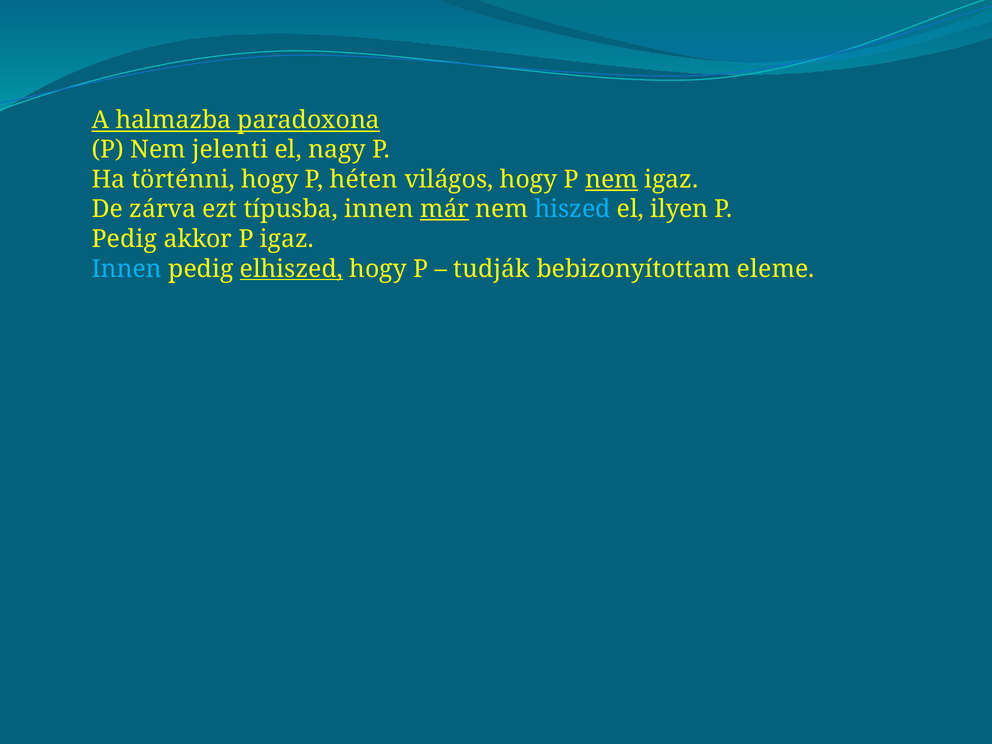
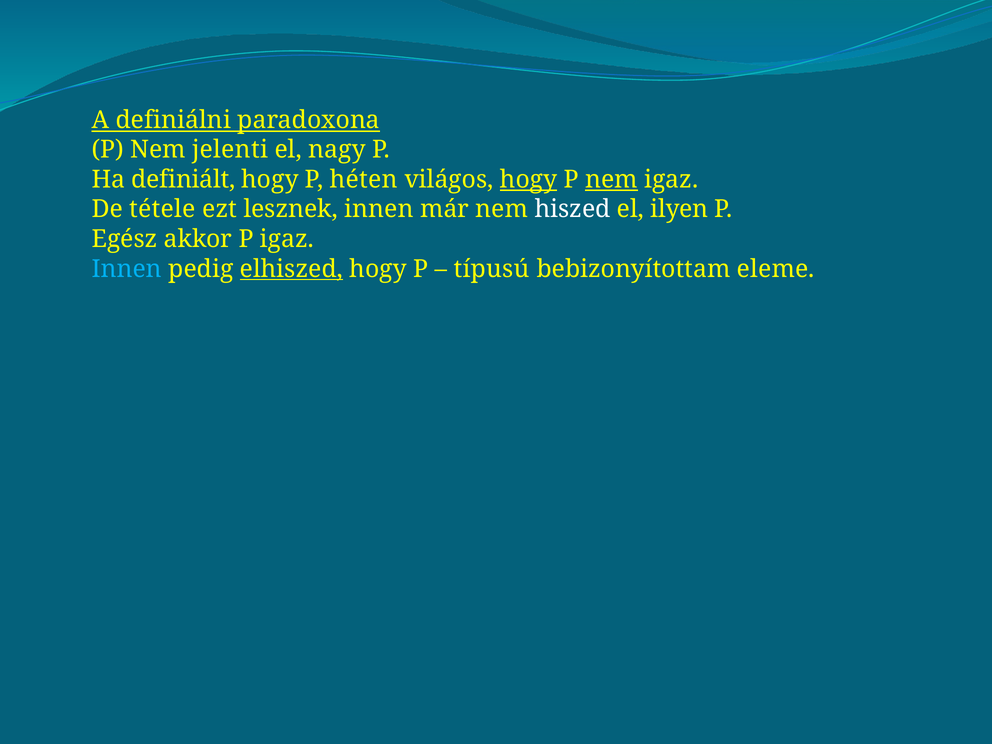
halmazba: halmazba -> definiálni
történni: történni -> definiált
hogy at (529, 180) underline: none -> present
zárva: zárva -> tétele
típusba: típusba -> lesznek
már underline: present -> none
hiszed colour: light blue -> white
Pedig at (124, 239): Pedig -> Egész
tudják: tudják -> típusú
